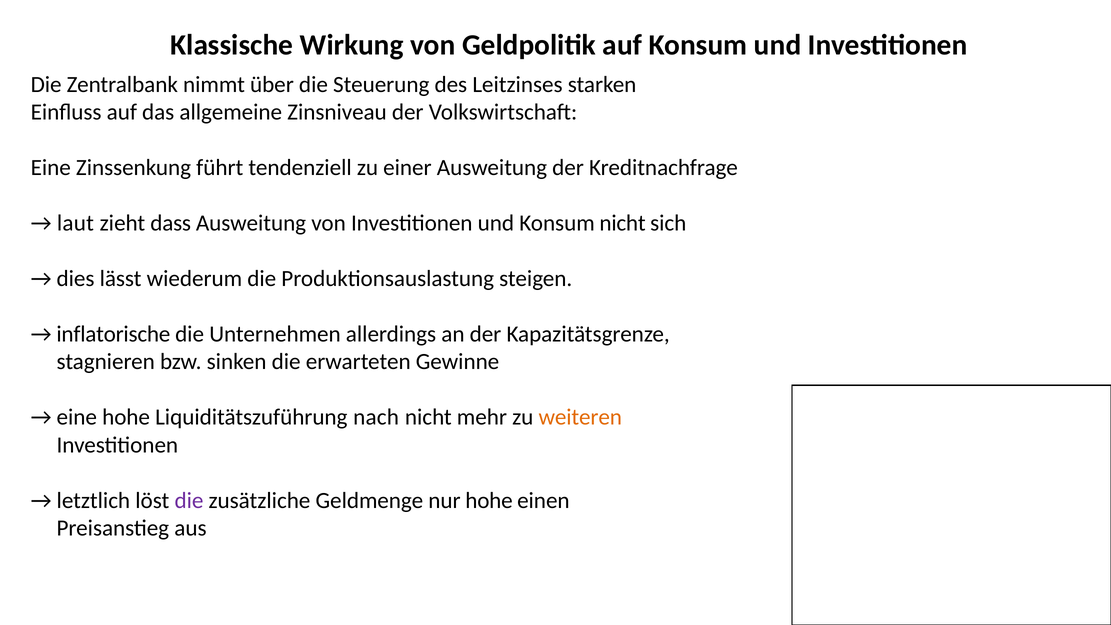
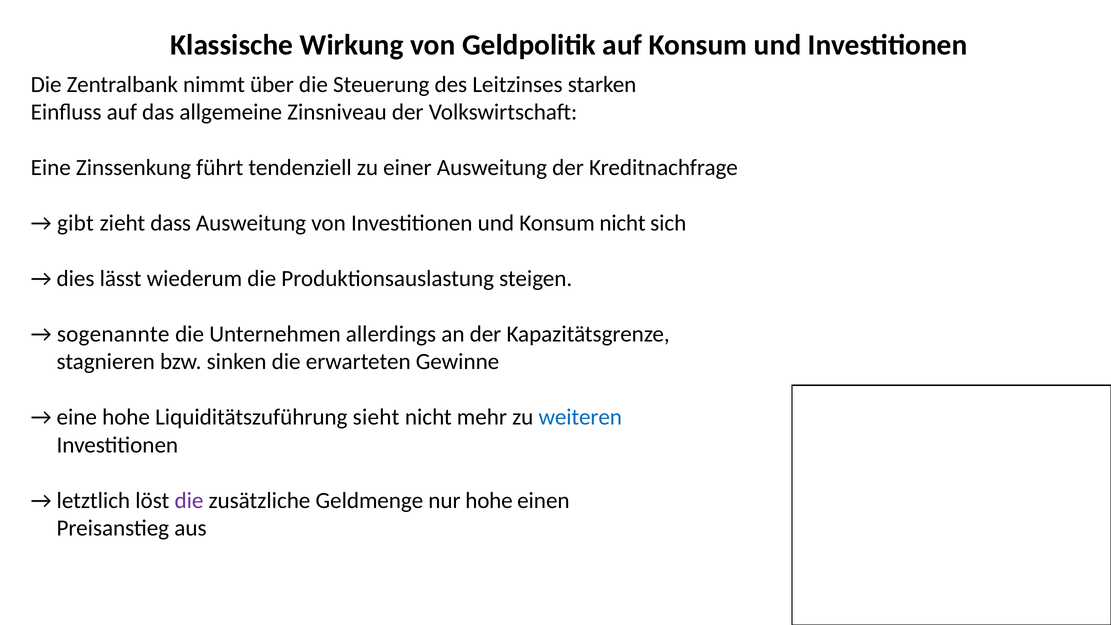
laut: laut -> gibt
inflatorische: inflatorische -> sogenannte
nach: nach -> sieht
weiteren colour: orange -> blue
